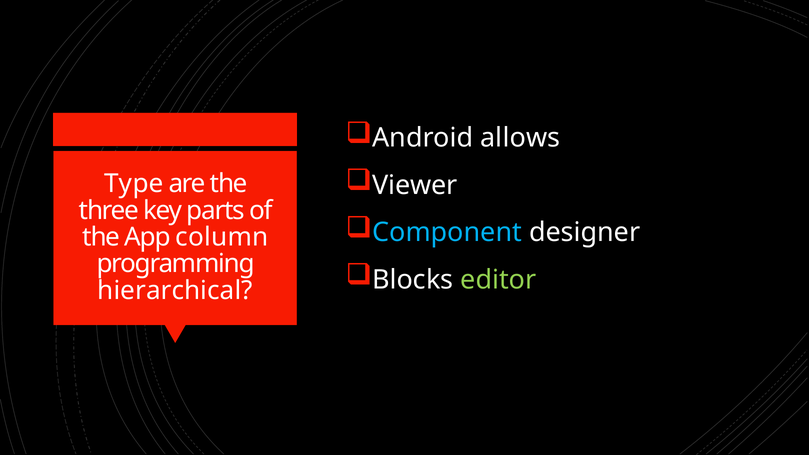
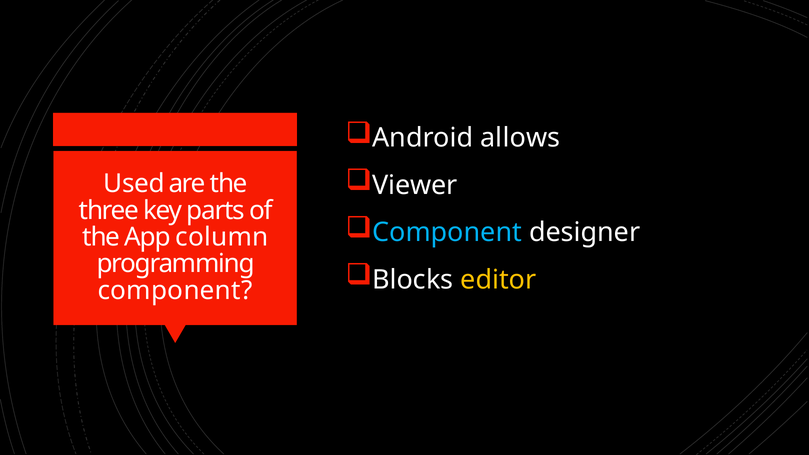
Type: Type -> Used
editor colour: light green -> yellow
hierarchical at (175, 290): hierarchical -> component
